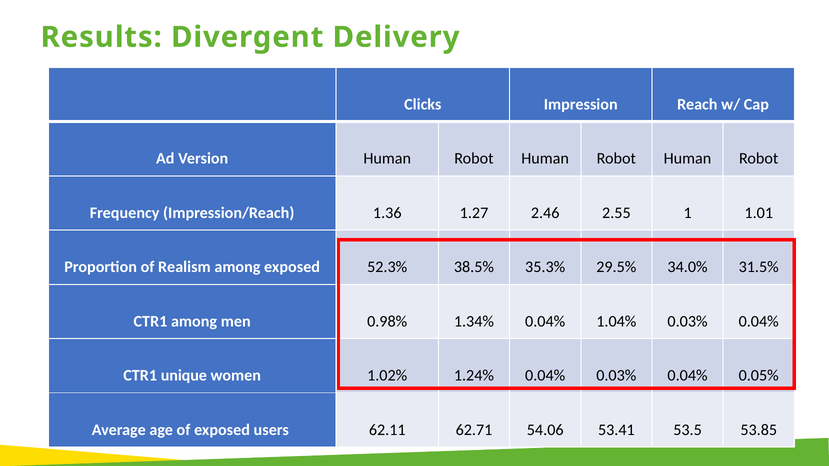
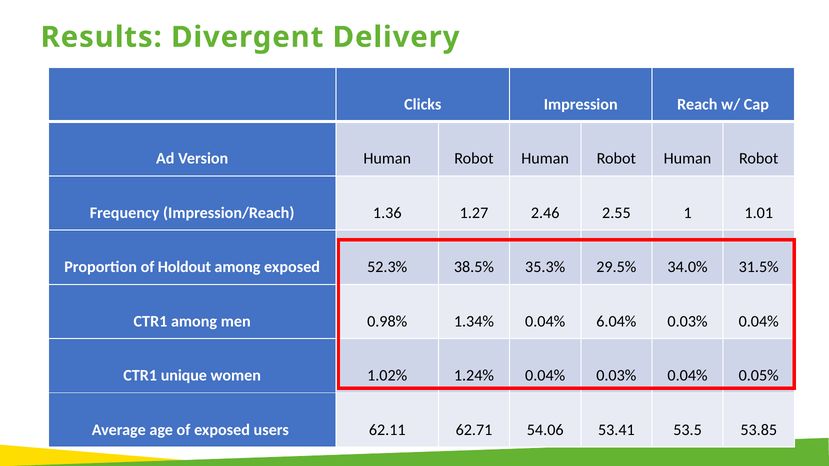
Realism: Realism -> Holdout
1.04%: 1.04% -> 6.04%
